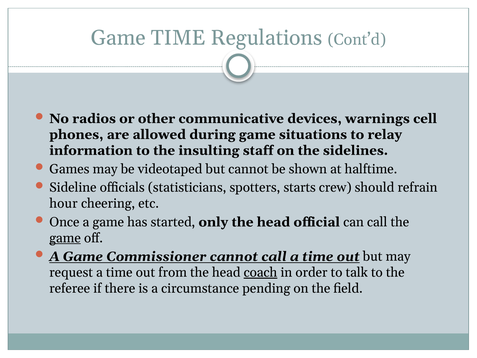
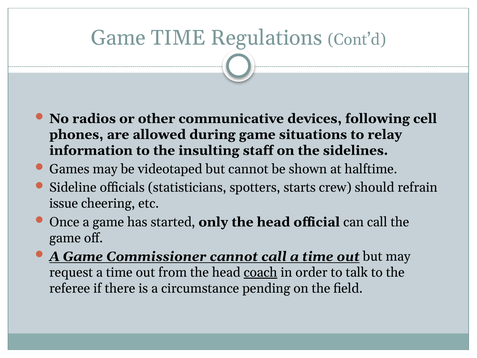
warnings: warnings -> following
hour: hour -> issue
game at (65, 238) underline: present -> none
